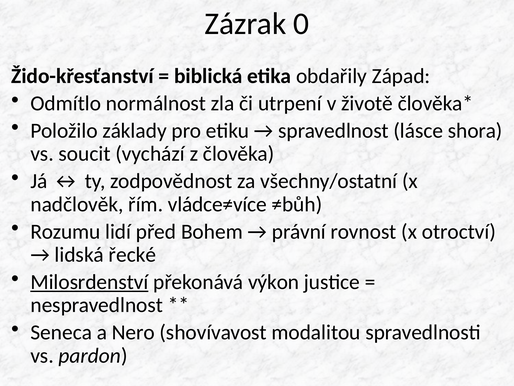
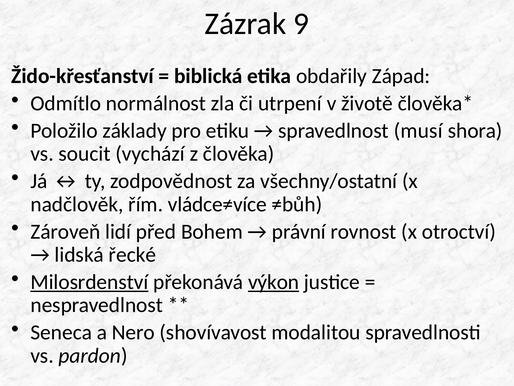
0: 0 -> 9
lásce: lásce -> musí
Rozumu: Rozumu -> Zároveň
výkon underline: none -> present
